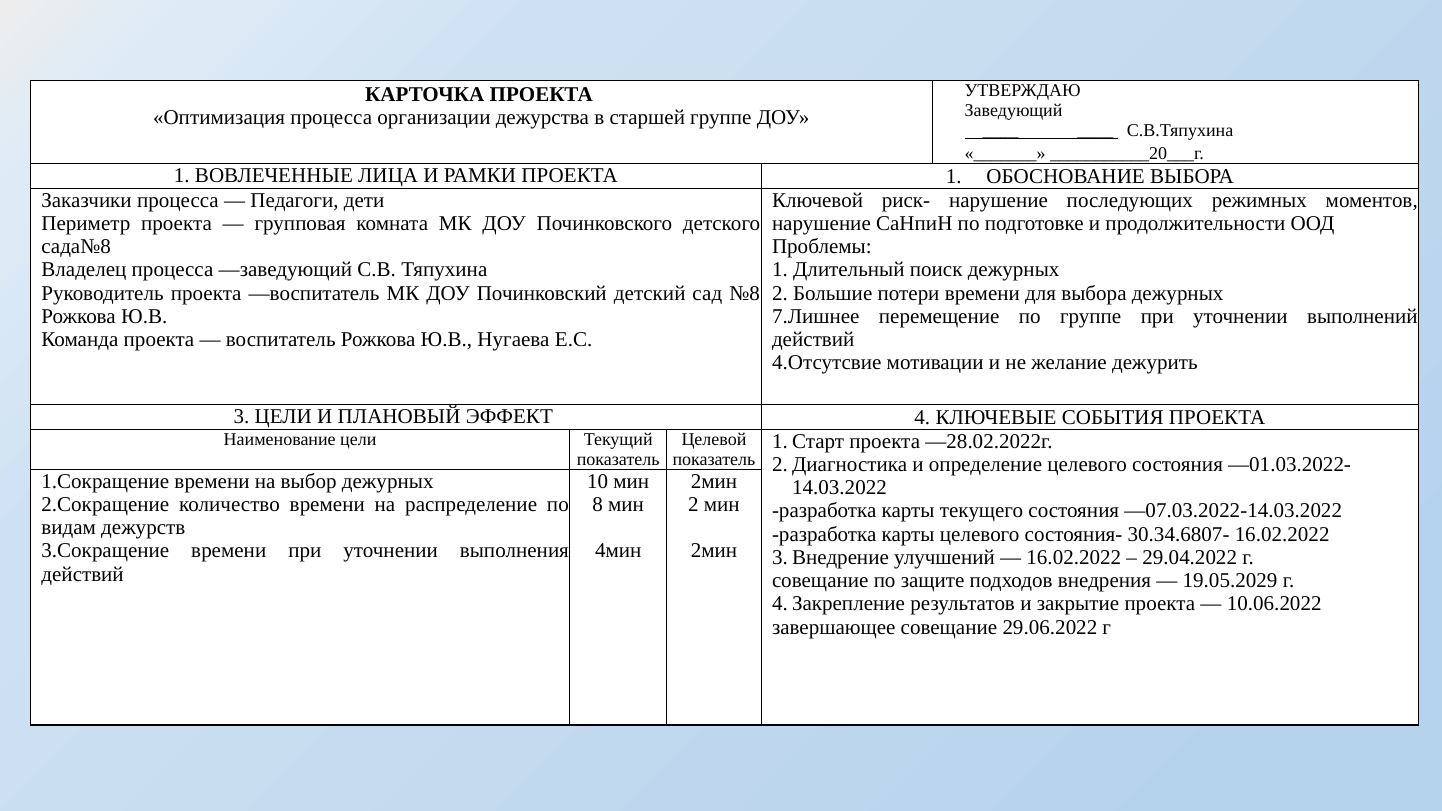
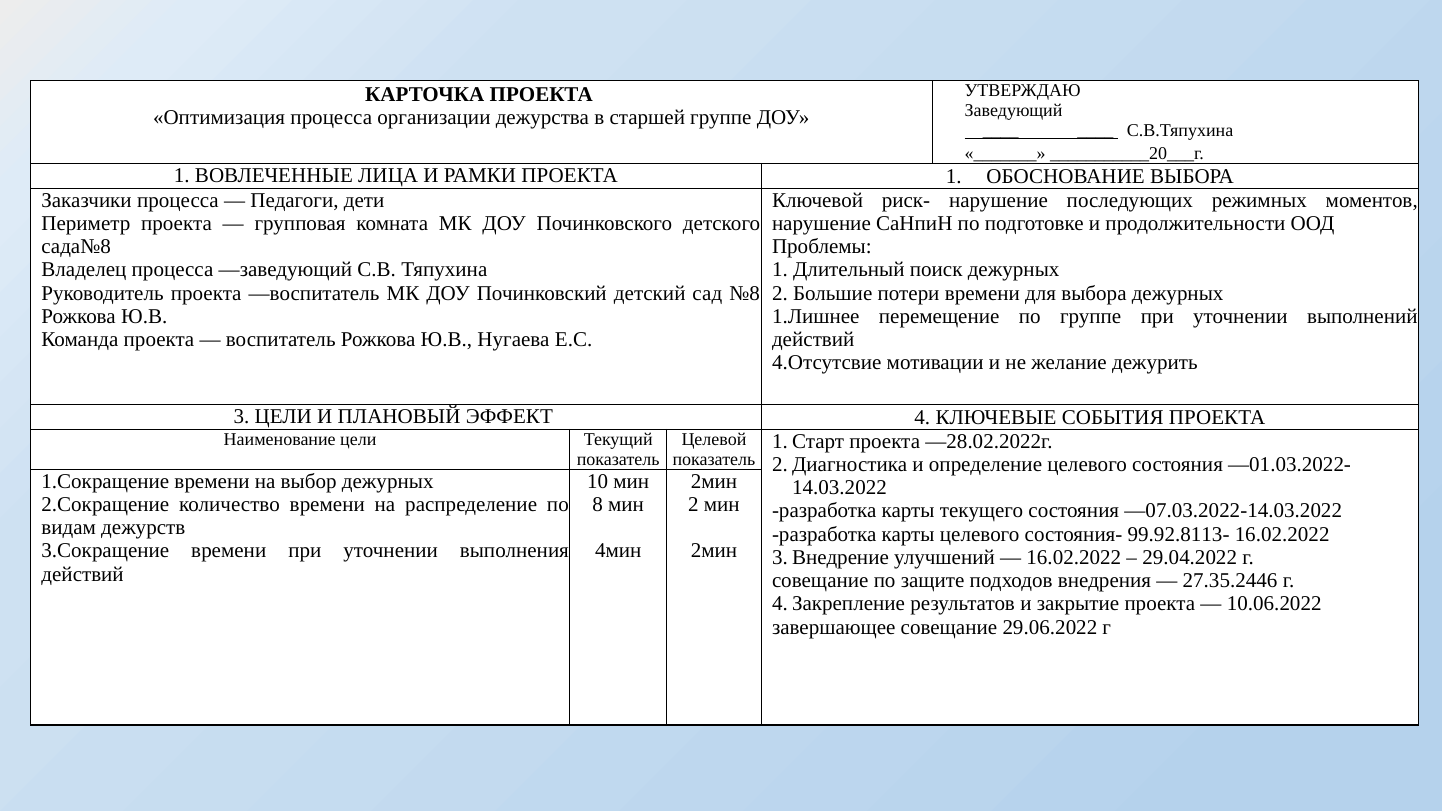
7.Лишнее: 7.Лишнее -> 1.Лишнее
30.34.6807-: 30.34.6807- -> 99.92.8113-
19.05.2029: 19.05.2029 -> 27.35.2446
